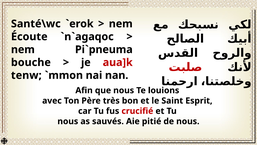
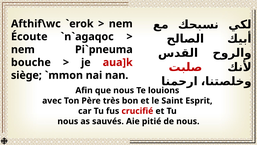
Santé\wc: Santé\wc -> Afthif\wc
tenw: tenw -> siège
